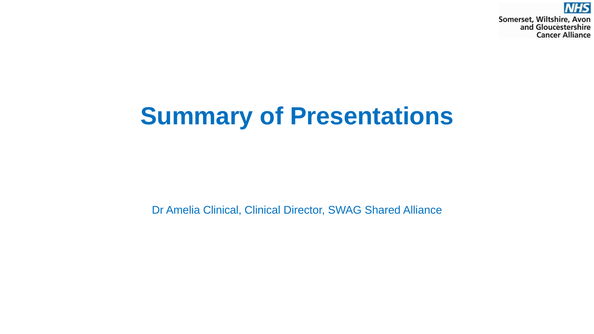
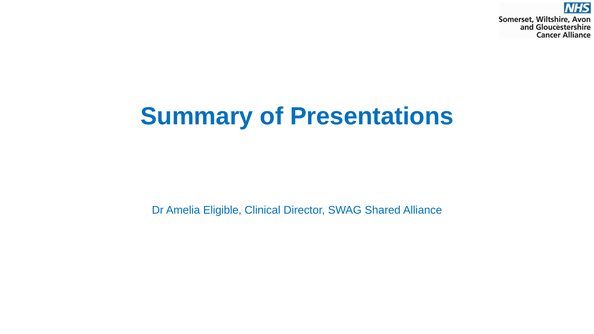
Amelia Clinical: Clinical -> Eligible
